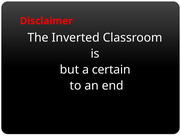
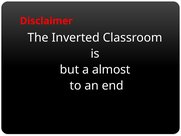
certain: certain -> almost
